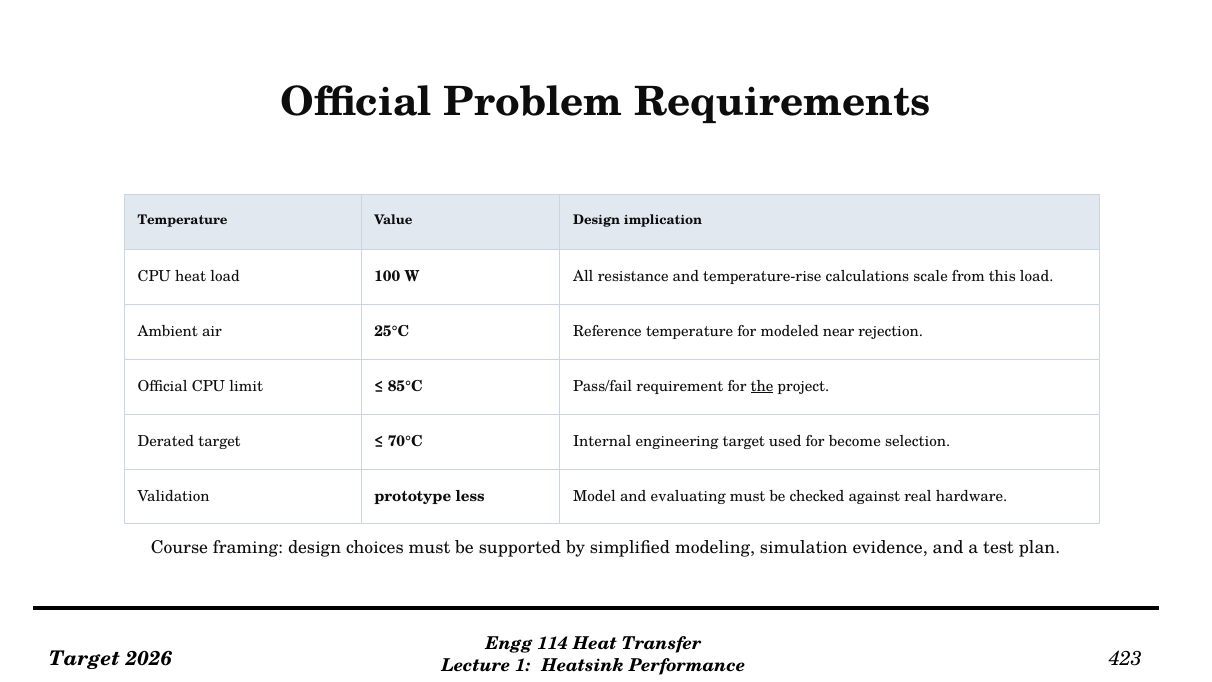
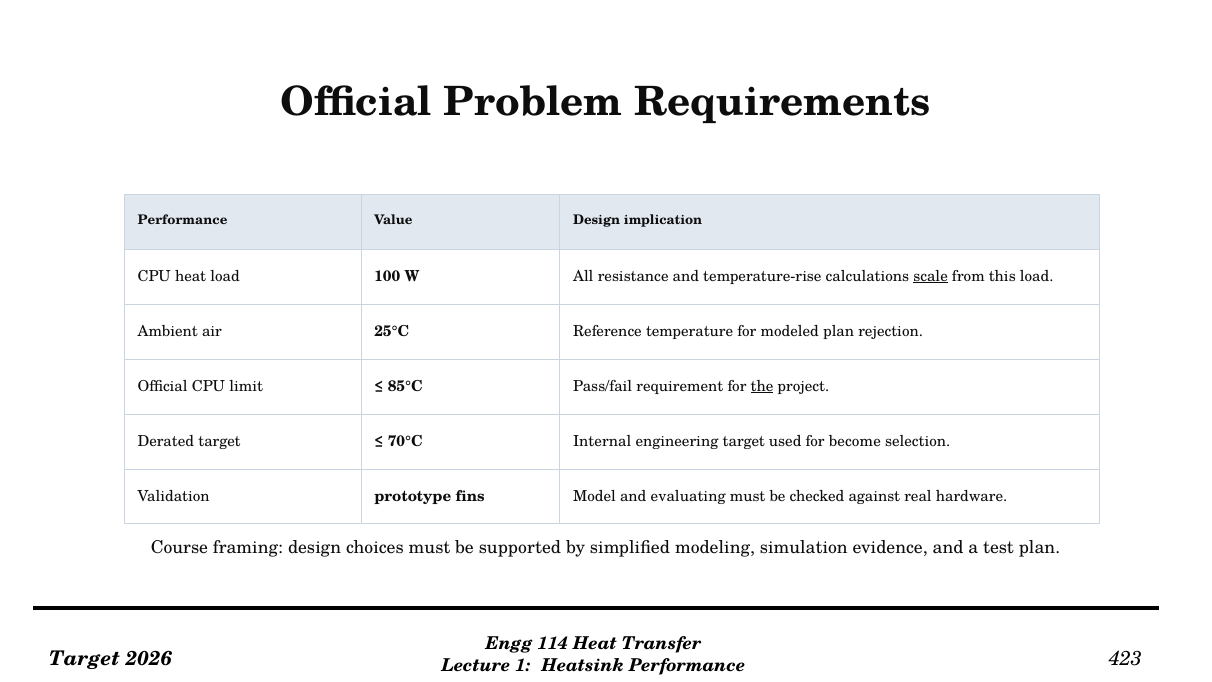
Temperature at (183, 220): Temperature -> Performance
scale underline: none -> present
modeled near: near -> plan
less: less -> fins
